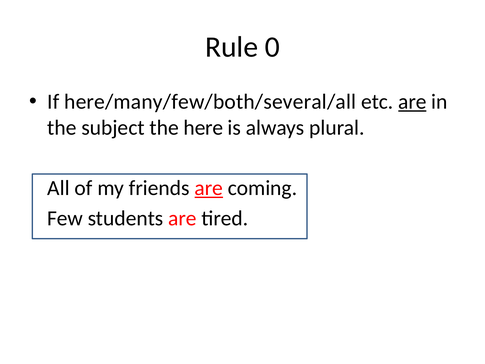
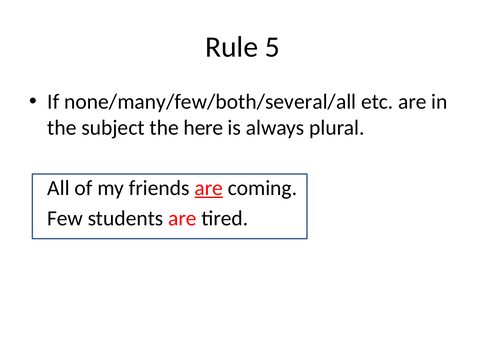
0: 0 -> 5
here/many/few/both/several/all: here/many/few/both/several/all -> none/many/few/both/several/all
are at (412, 102) underline: present -> none
